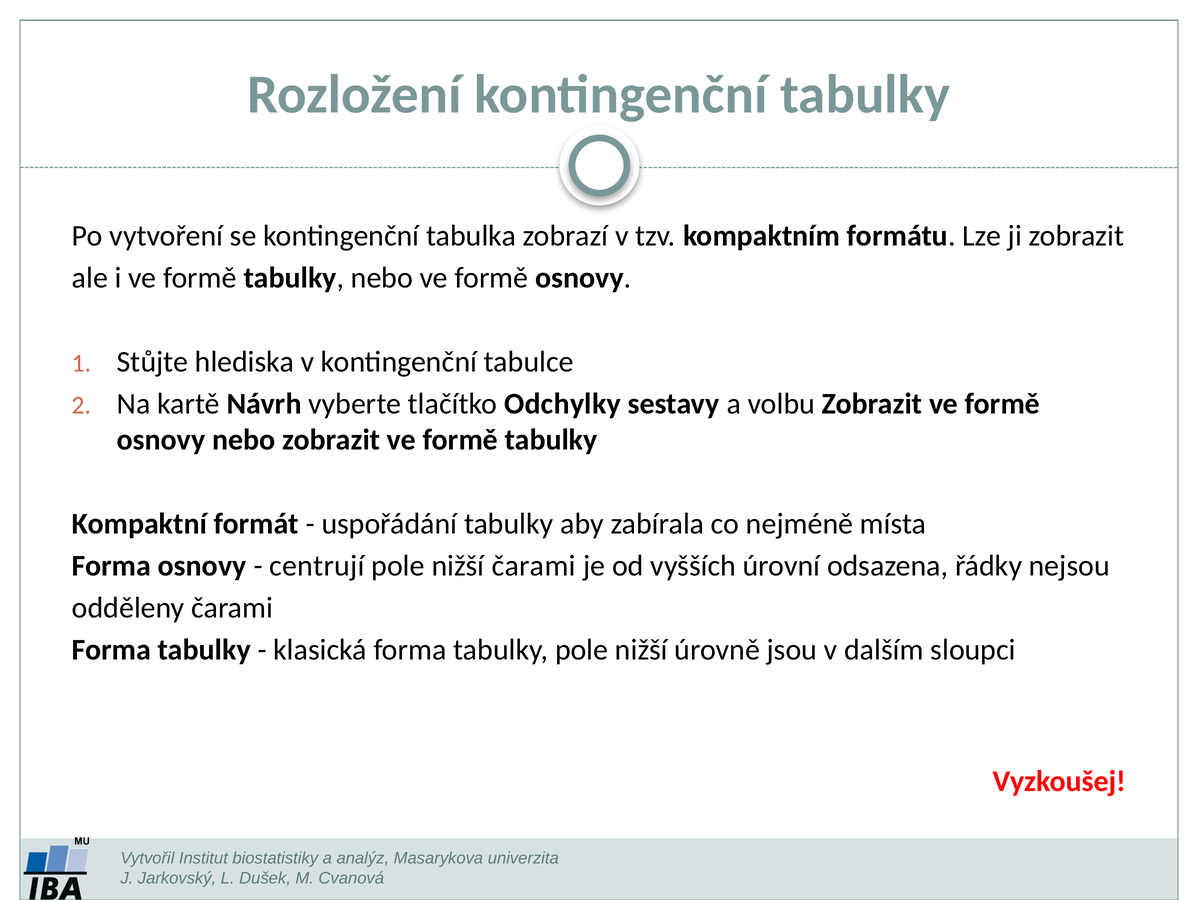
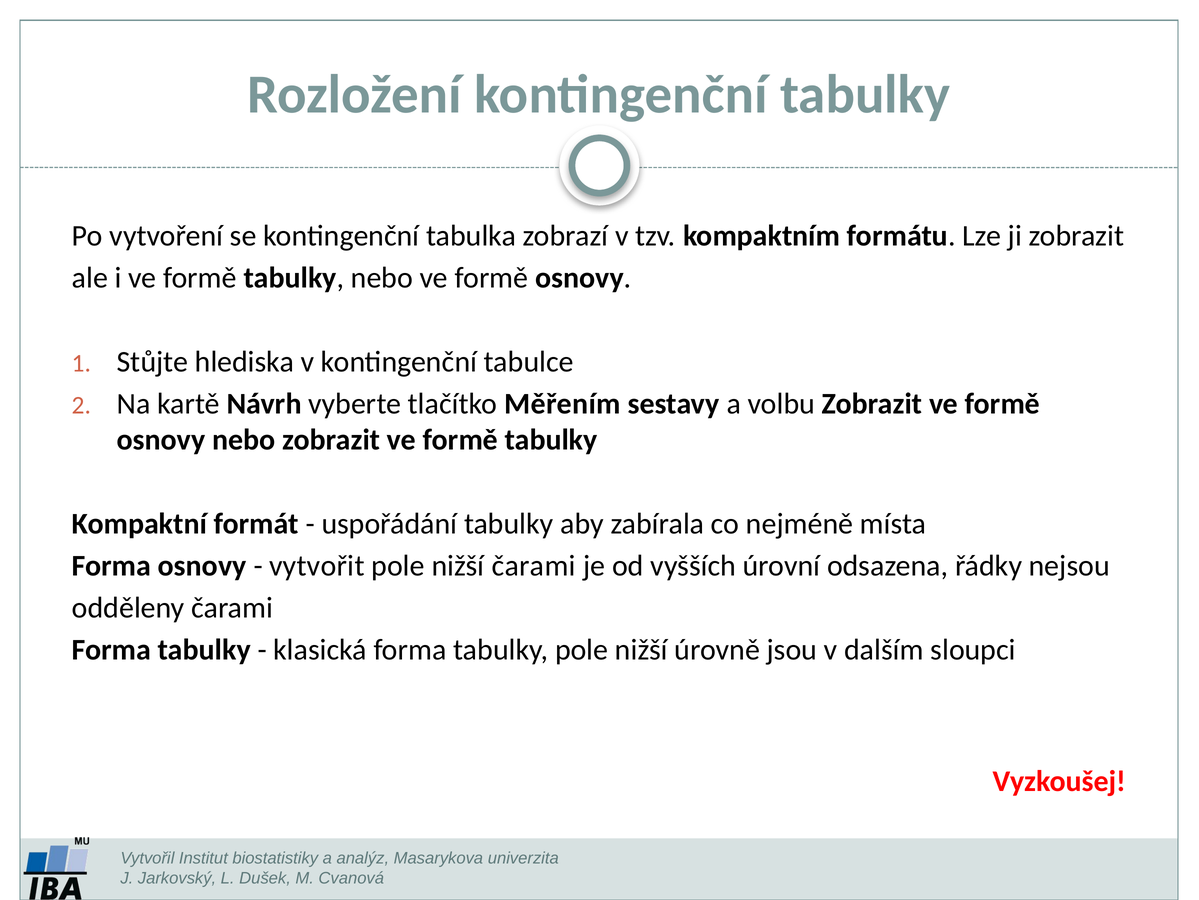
Odchylky: Odchylky -> Měřením
centrují: centrují -> vytvořit
